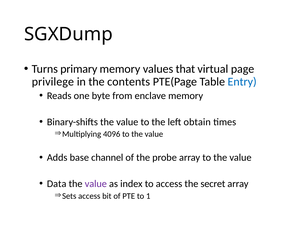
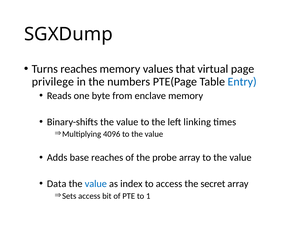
Turns primary: primary -> reaches
contents: contents -> numbers
obtain: obtain -> linking
base channel: channel -> reaches
value at (96, 184) colour: purple -> blue
